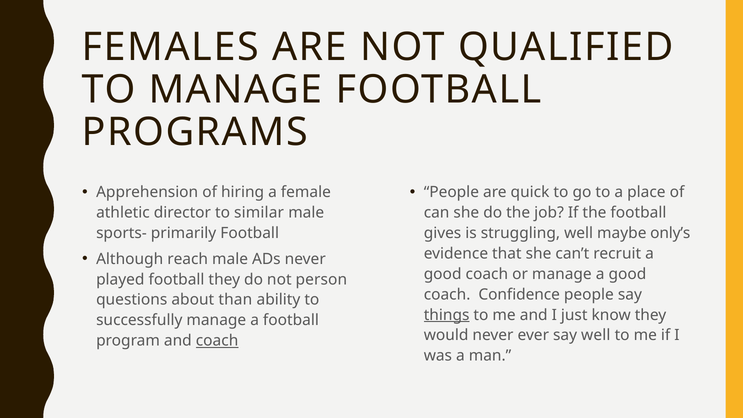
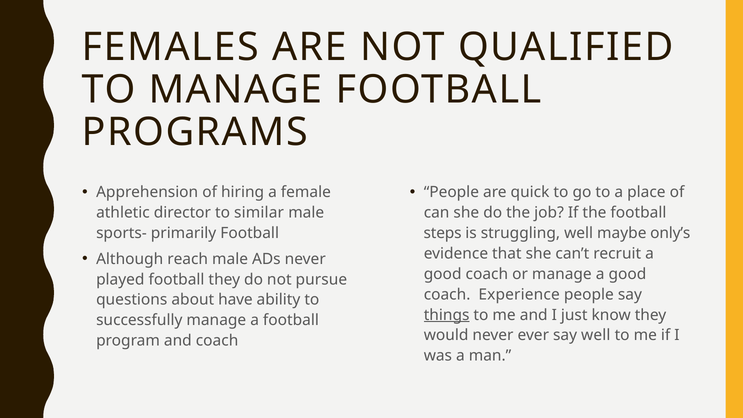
gives: gives -> steps
person: person -> pursue
Confidence: Confidence -> Experience
than: than -> have
coach at (217, 341) underline: present -> none
